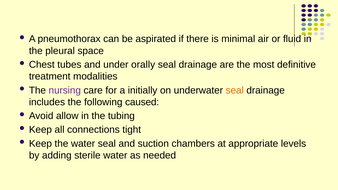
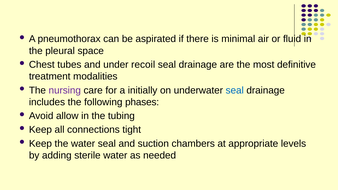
orally: orally -> recoil
seal at (235, 90) colour: orange -> blue
caused: caused -> phases
